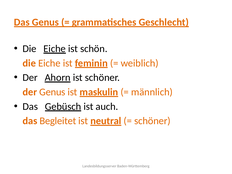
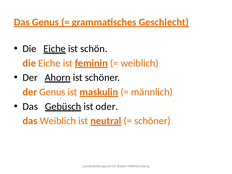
auch: auch -> oder
das Begleitet: Begleitet -> Weiblich
